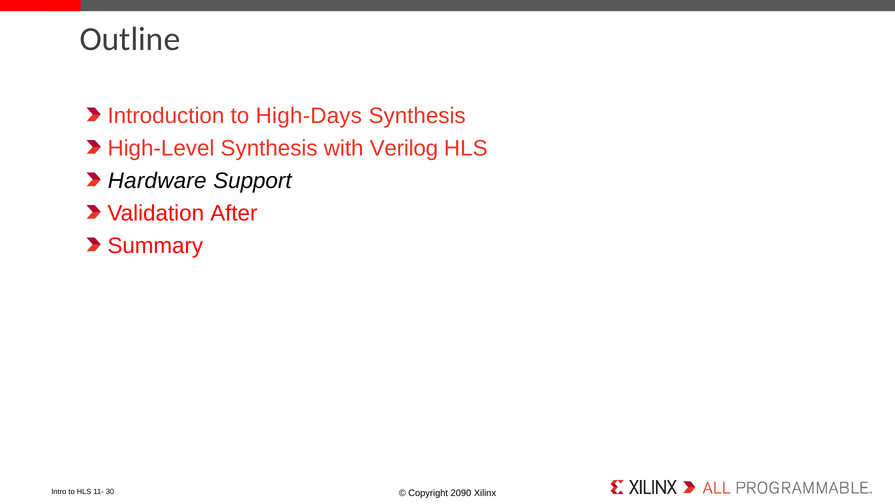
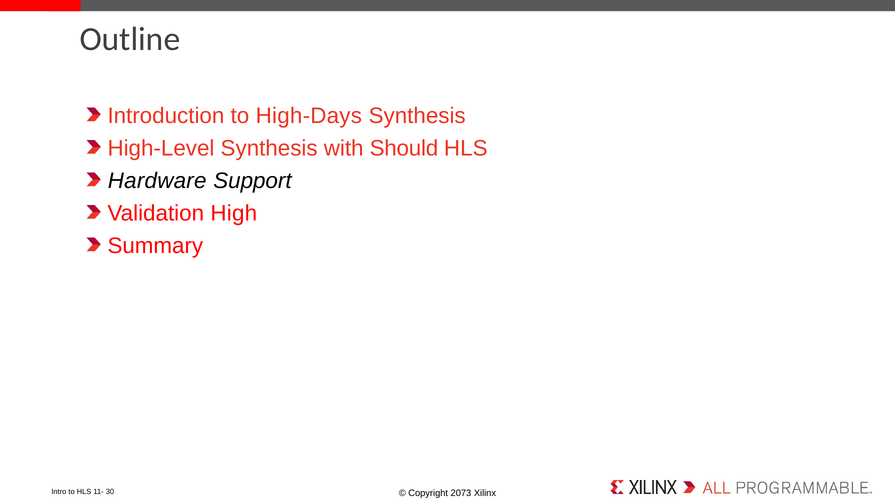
Verilog: Verilog -> Should
After: After -> High
2090: 2090 -> 2073
